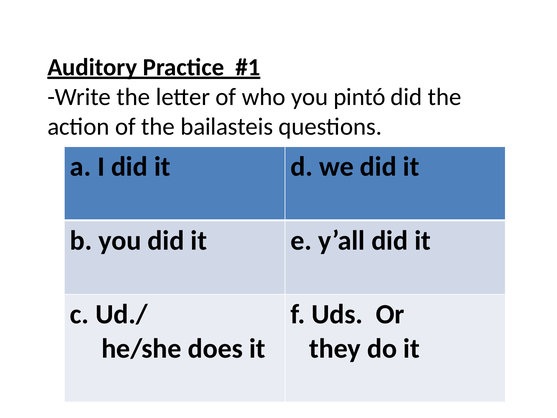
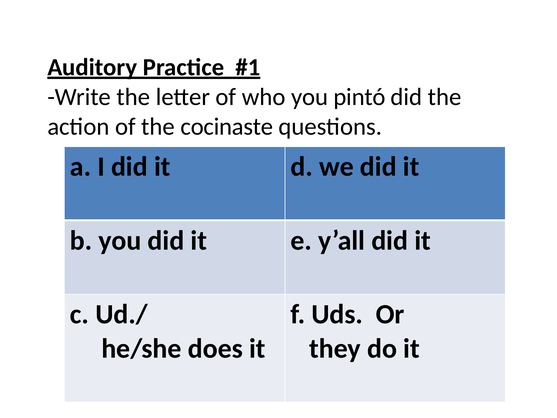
bailasteis: bailasteis -> cocinaste
